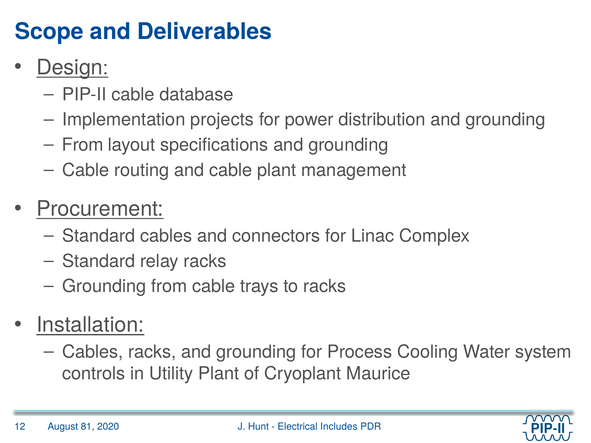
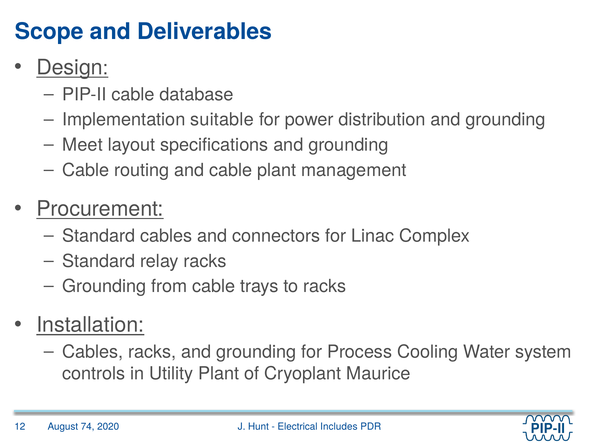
projects: projects -> suitable
From at (83, 145): From -> Meet
81: 81 -> 74
